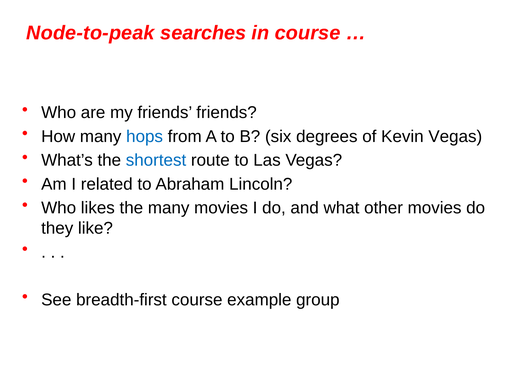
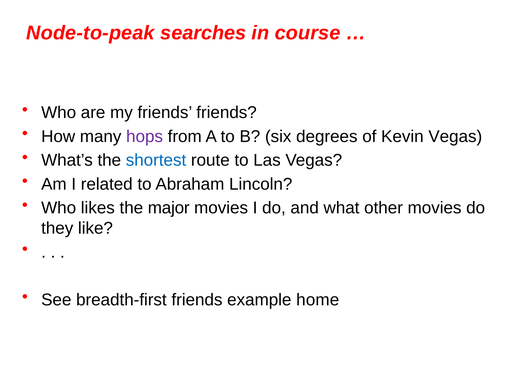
hops colour: blue -> purple
the many: many -> major
breadth-first course: course -> friends
group: group -> home
